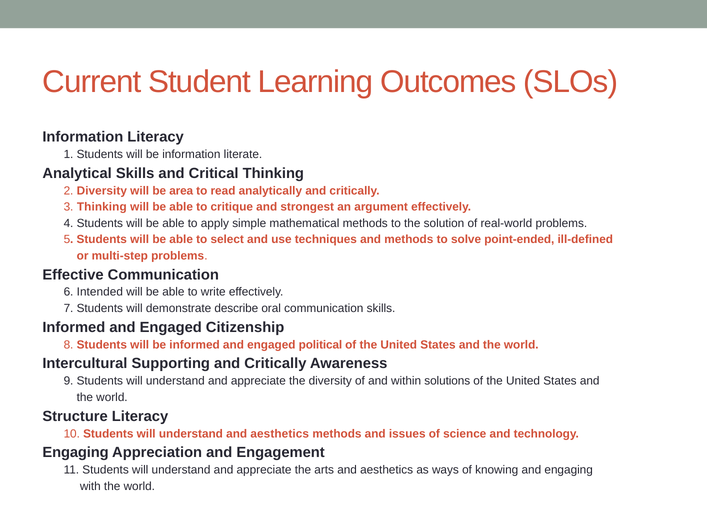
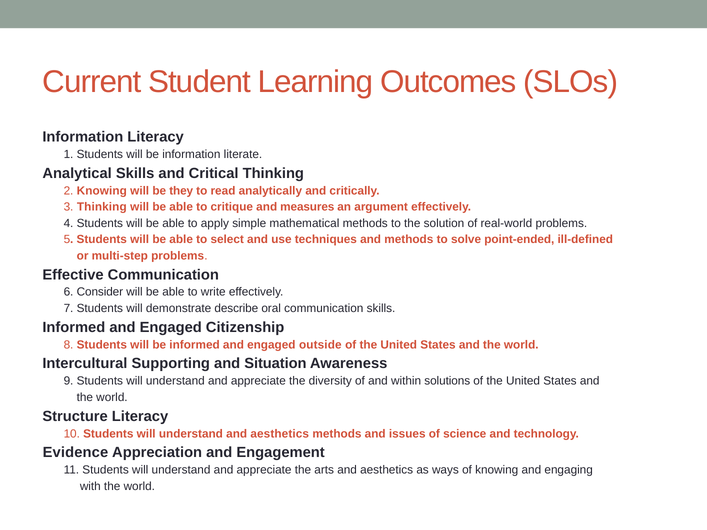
2 Diversity: Diversity -> Knowing
area: area -> they
strongest: strongest -> measures
Intended: Intended -> Consider
political: political -> outside
Critically at (275, 364): Critically -> Situation
Engaging at (76, 453): Engaging -> Evidence
